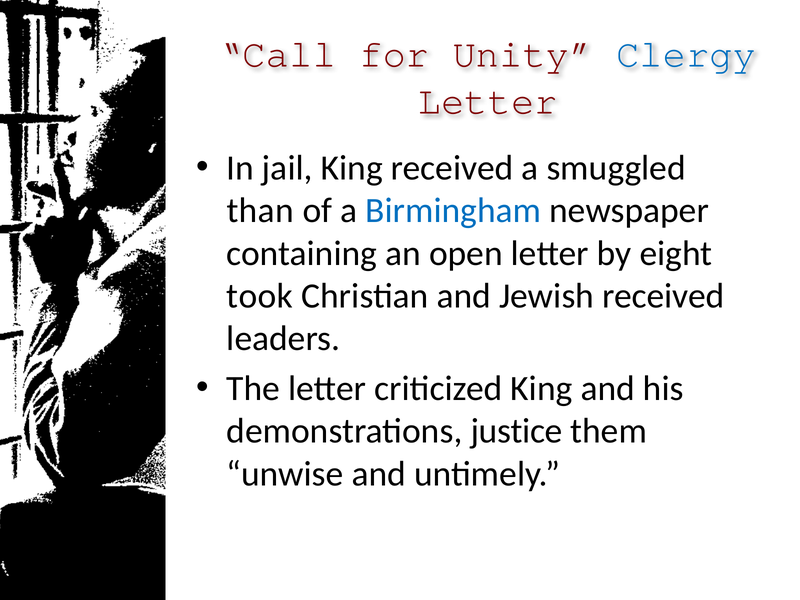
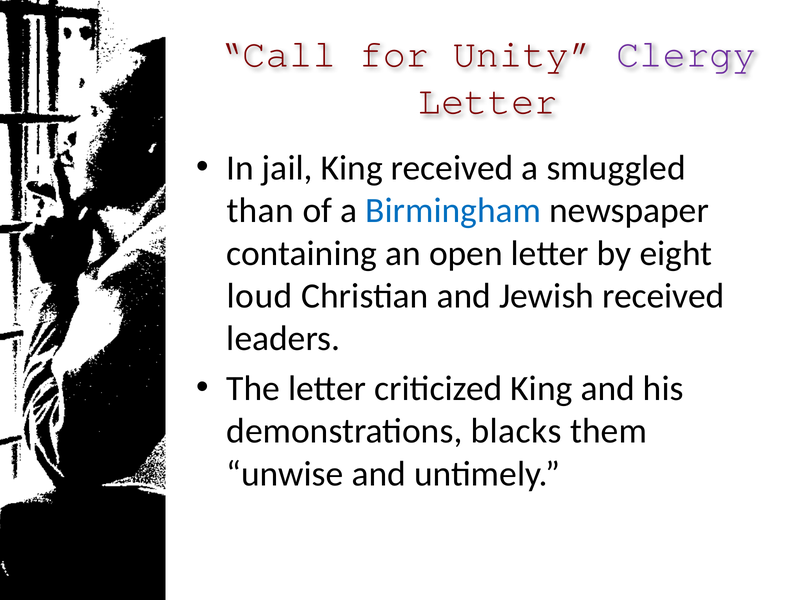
Clergy colour: blue -> purple
took: took -> loud
justice: justice -> blacks
